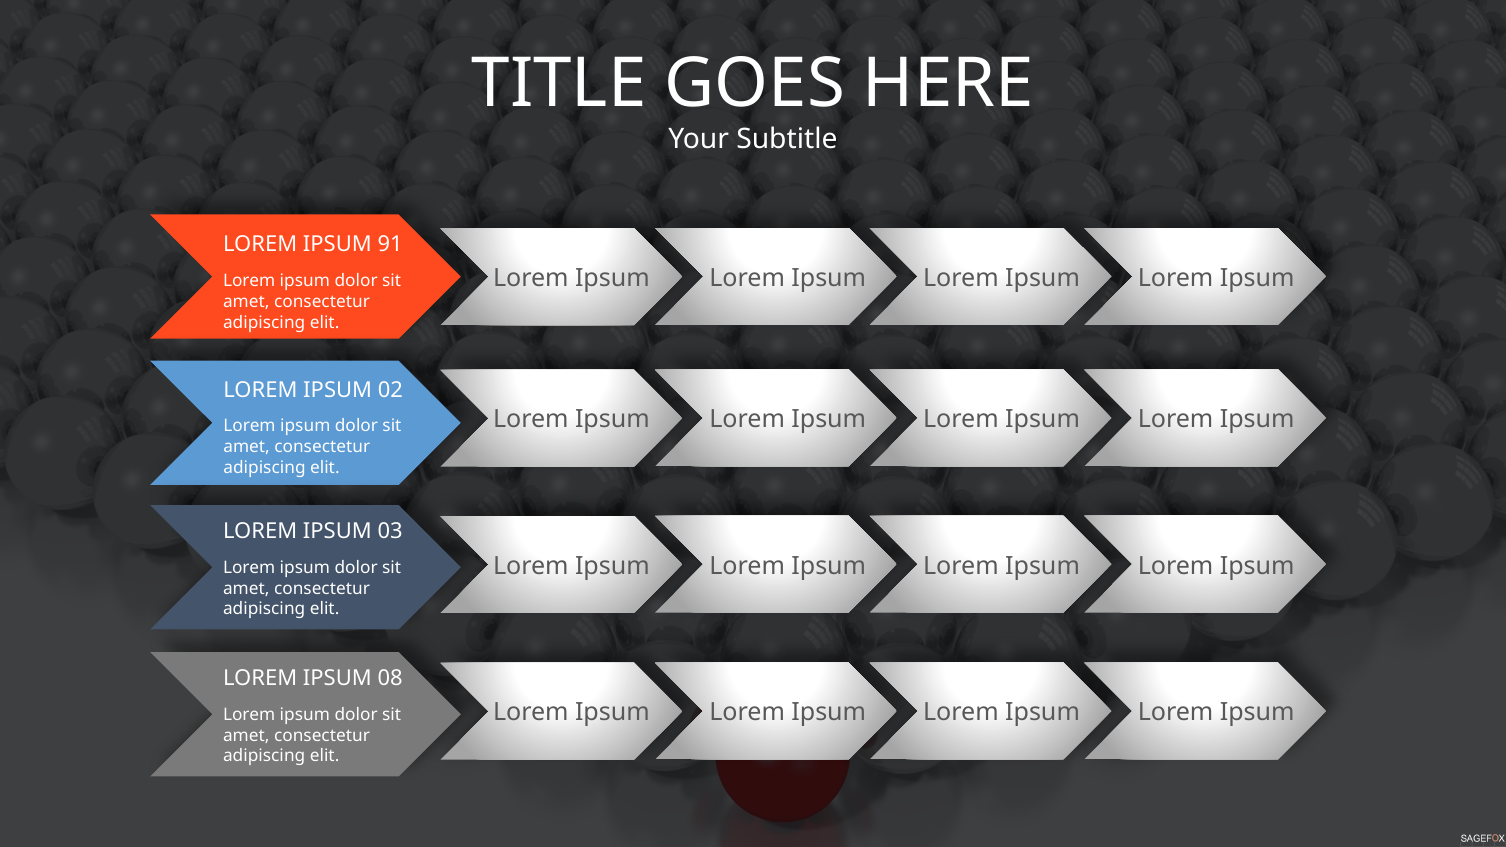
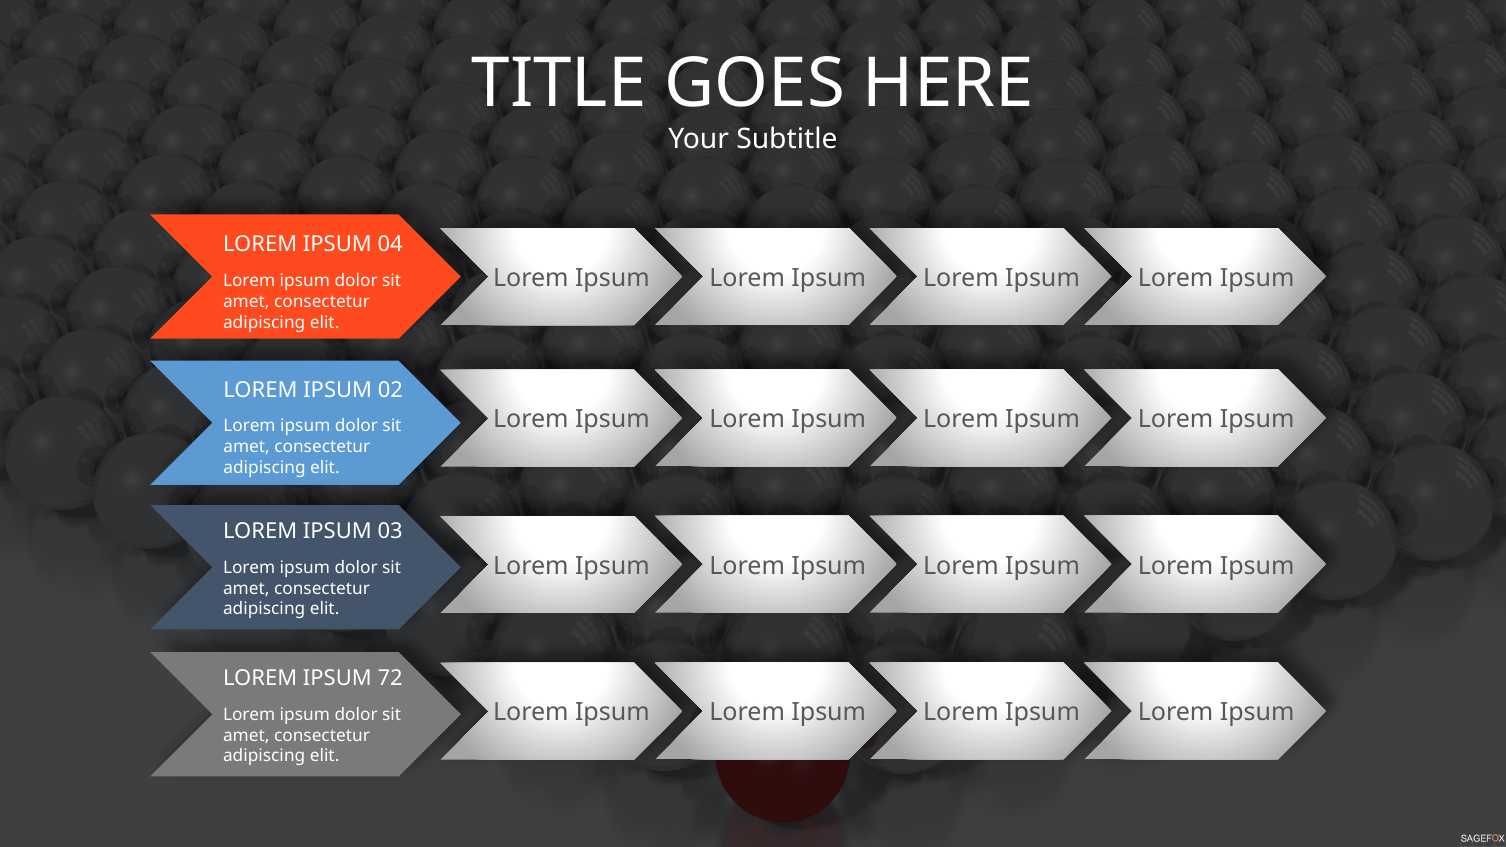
91: 91 -> 04
08: 08 -> 72
